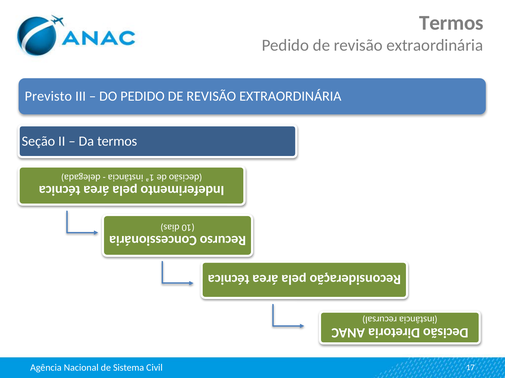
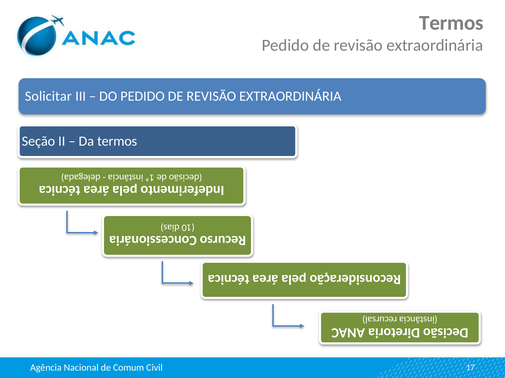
Previsto: Previsto -> Solicitar
Sistema: Sistema -> Comum
